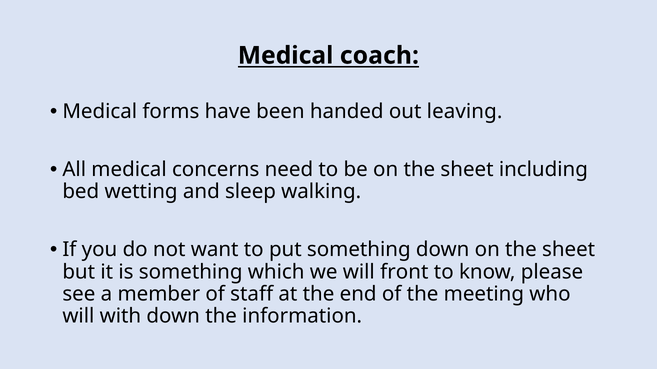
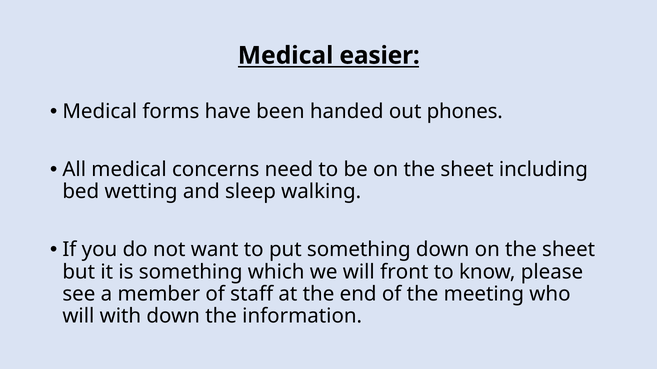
coach: coach -> easier
leaving: leaving -> phones
